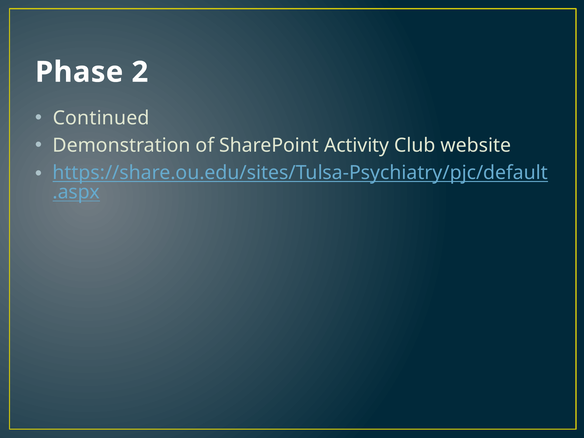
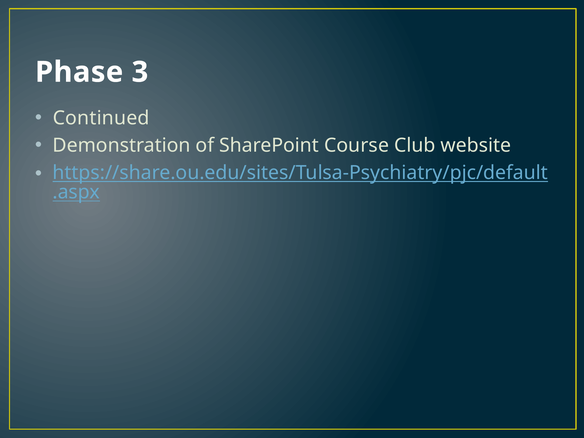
2: 2 -> 3
Activity: Activity -> Course
